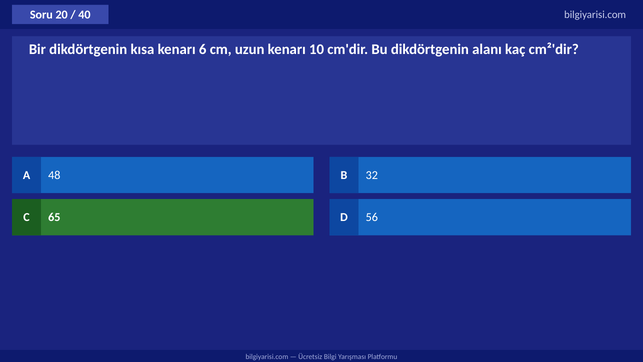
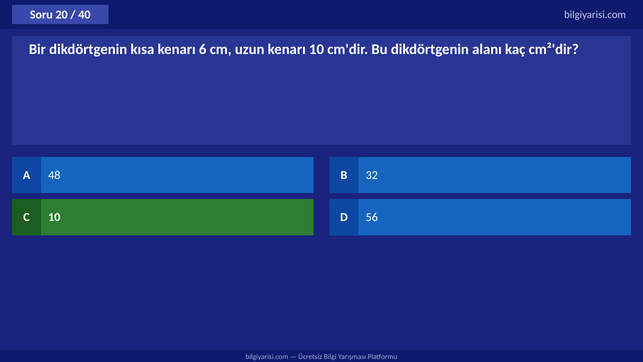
C 65: 65 -> 10
